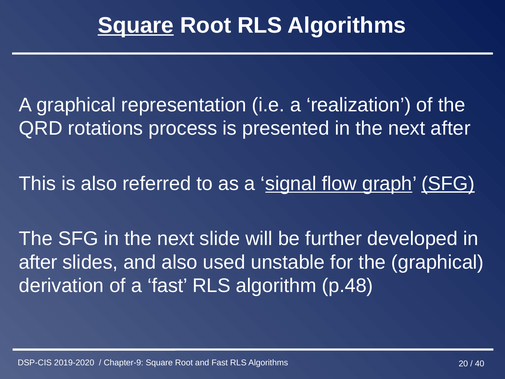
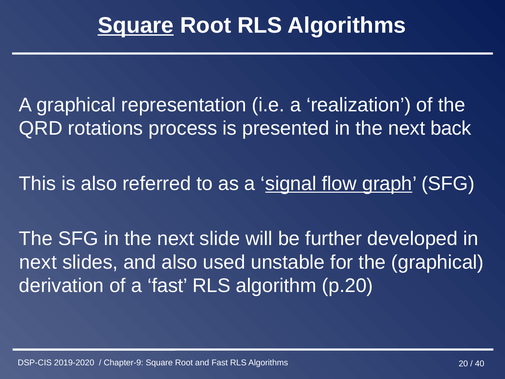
next after: after -> back
SFG at (448, 183) underline: present -> none
after at (38, 262): after -> next
p.48: p.48 -> p.20
